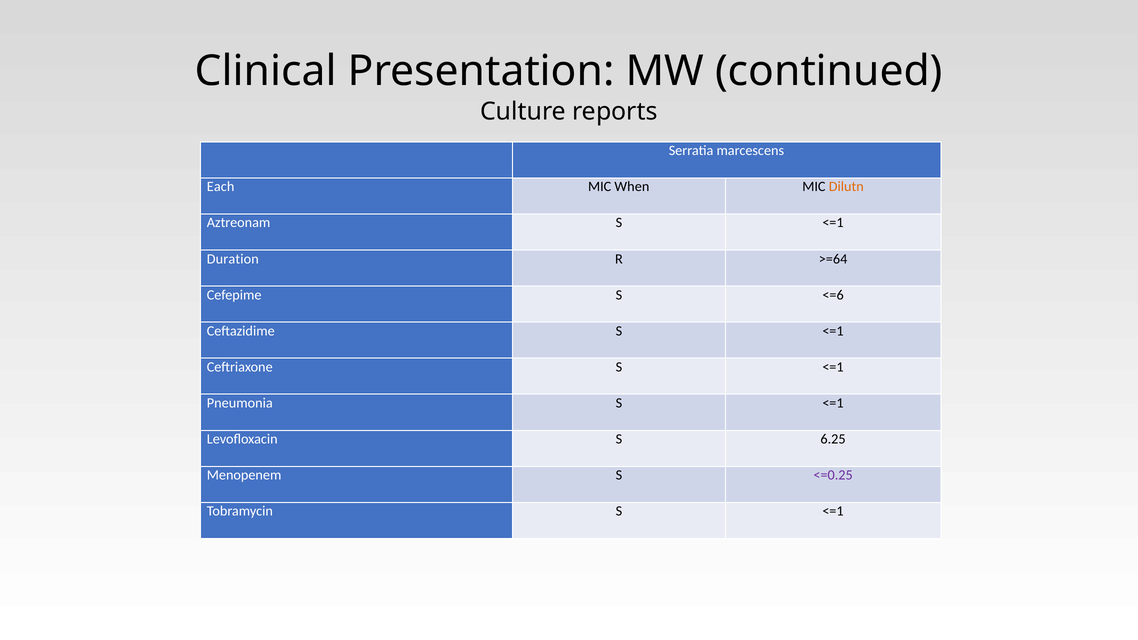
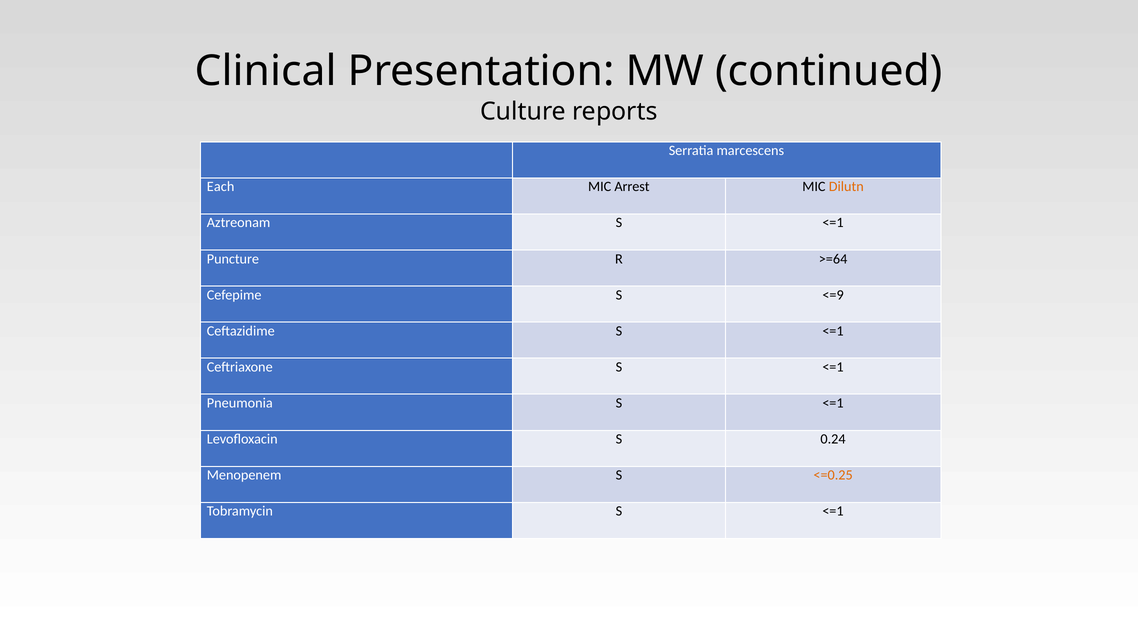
When: When -> Arrest
Duration: Duration -> Puncture
<=6: <=6 -> <=9
6.25: 6.25 -> 0.24
<=0.25 colour: purple -> orange
